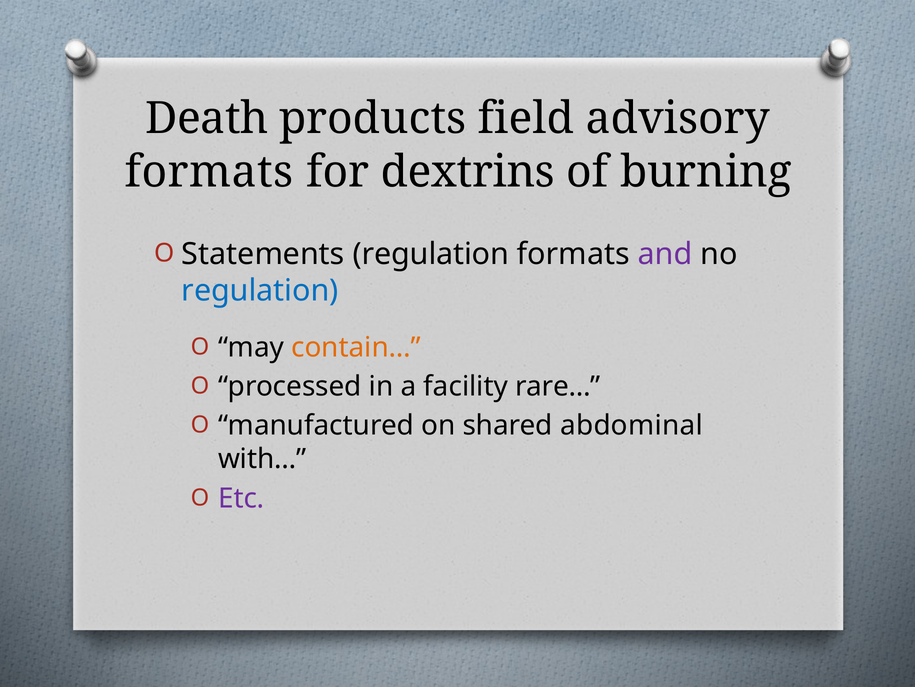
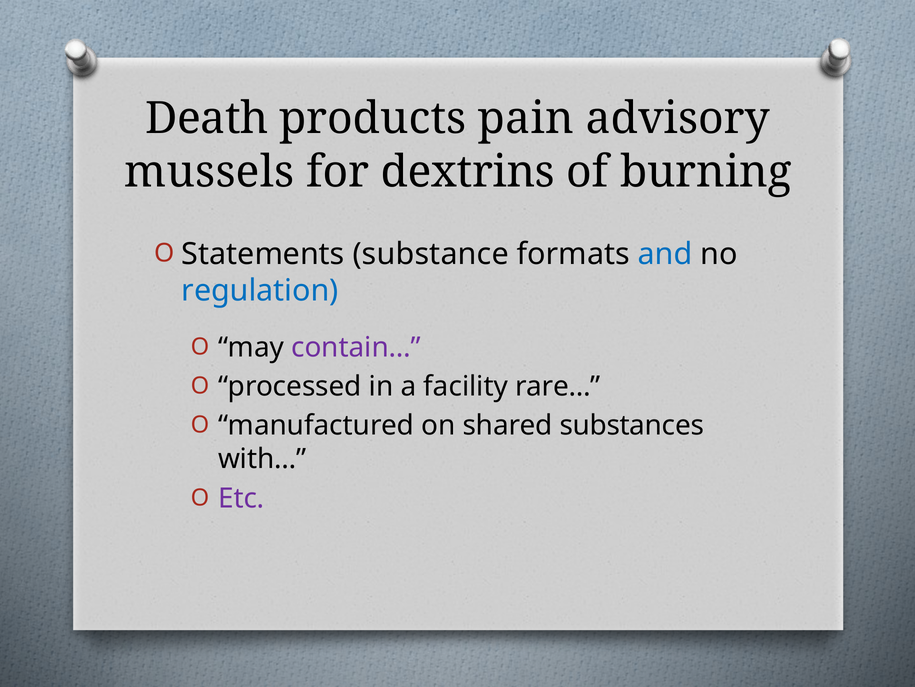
field: field -> pain
formats at (209, 172): formats -> mussels
Statements regulation: regulation -> substance
and colour: purple -> blue
contain… colour: orange -> purple
abdominal: abdominal -> substances
